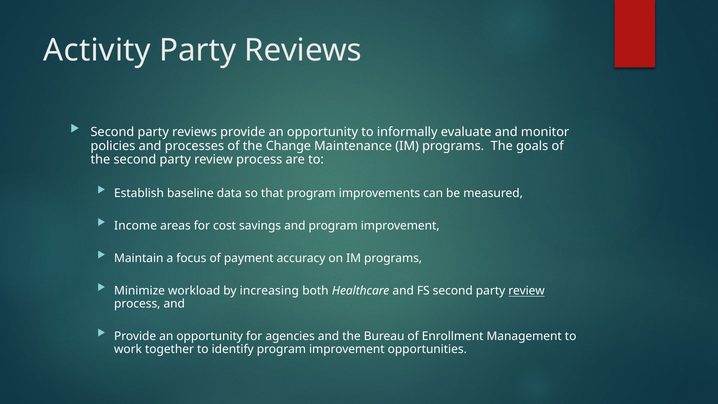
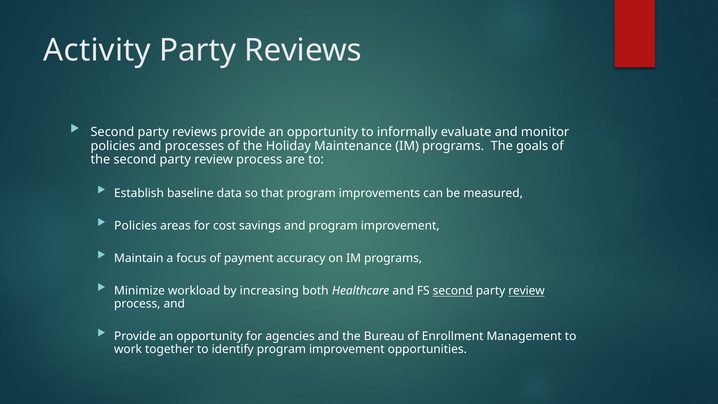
Change: Change -> Holiday
Income at (136, 226): Income -> Policies
second at (453, 291) underline: none -> present
